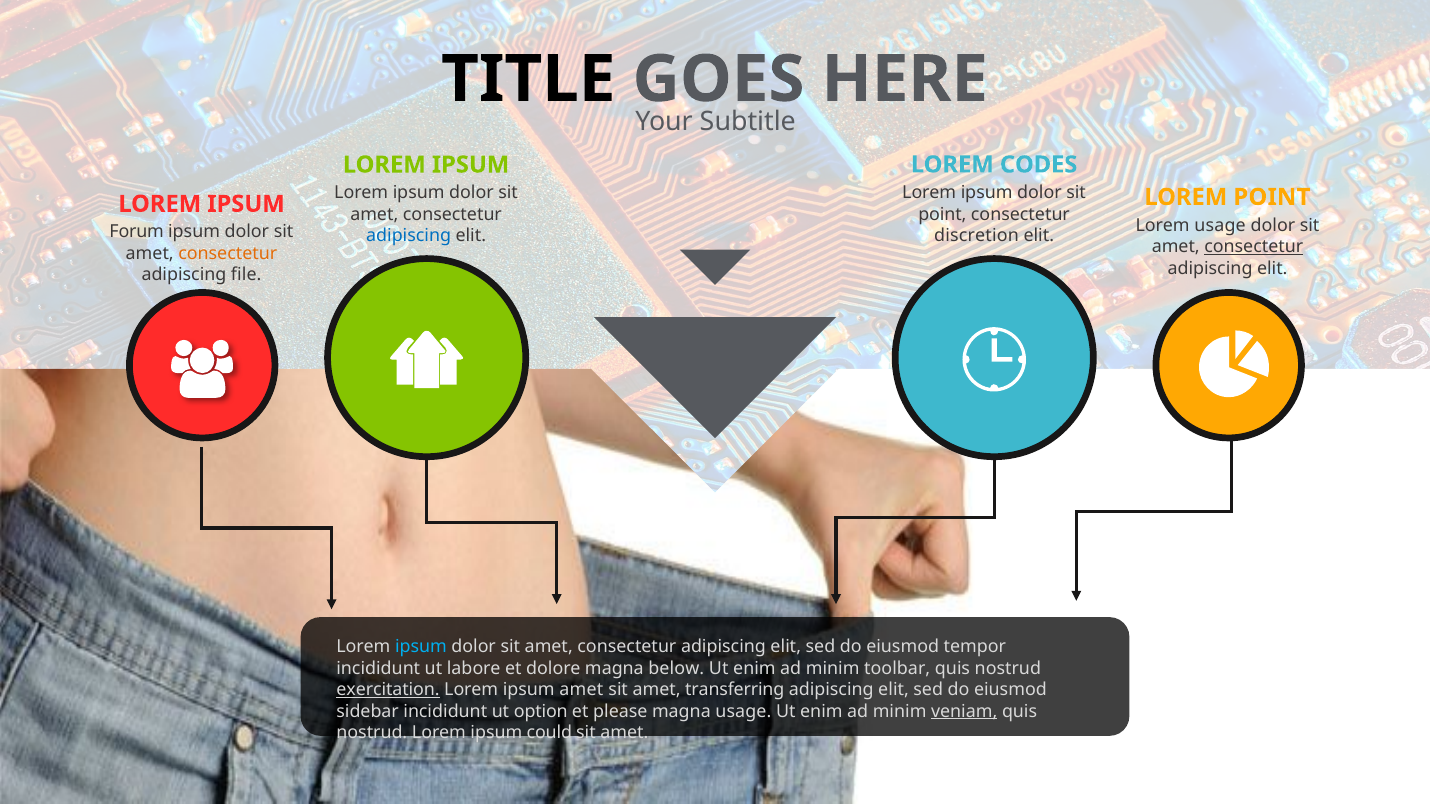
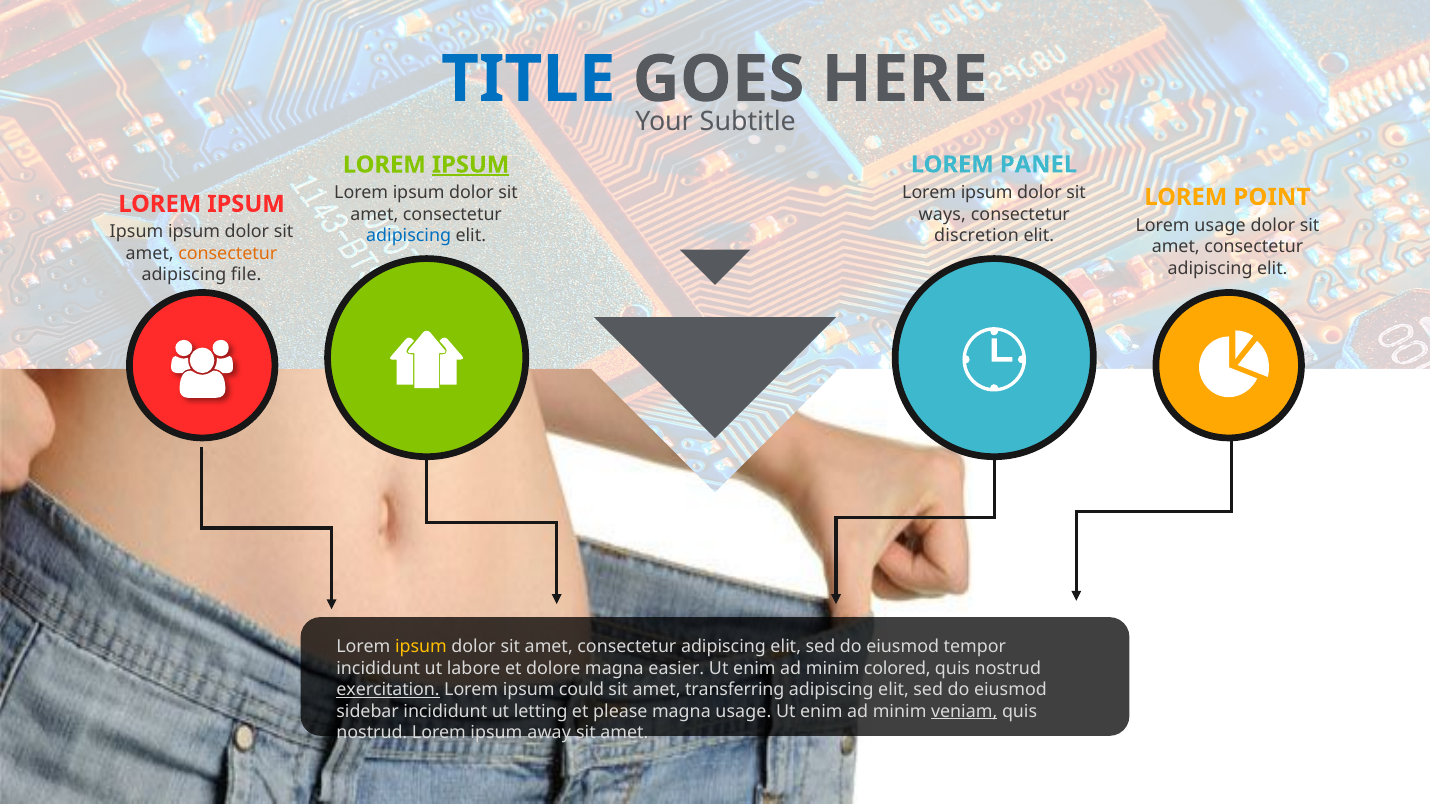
TITLE colour: black -> blue
IPSUM at (471, 165) underline: none -> present
CODES: CODES -> PANEL
point at (942, 214): point -> ways
Forum at (137, 232): Forum -> Ipsum
consectetur at (1254, 247) underline: present -> none
ipsum at (421, 647) colour: light blue -> yellow
below: below -> easier
toolbar: toolbar -> colored
ipsum amet: amet -> could
option: option -> letting
could: could -> away
